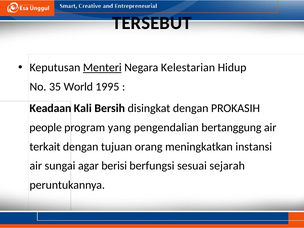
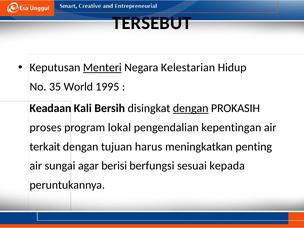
dengan at (191, 108) underline: none -> present
people: people -> proses
yang: yang -> lokal
bertanggung: bertanggung -> kepentingan
orang: orang -> harus
instansi: instansi -> penting
sejarah: sejarah -> kepada
